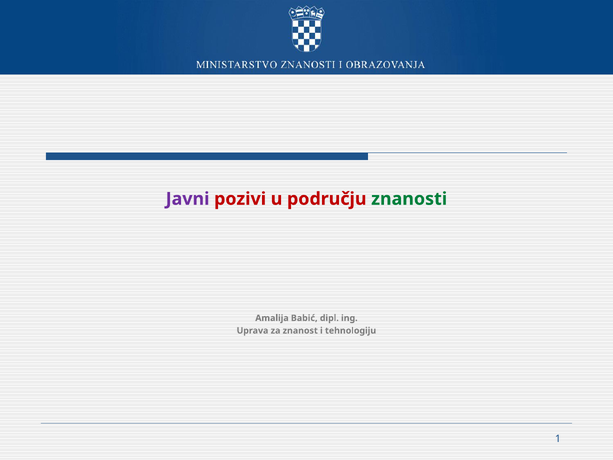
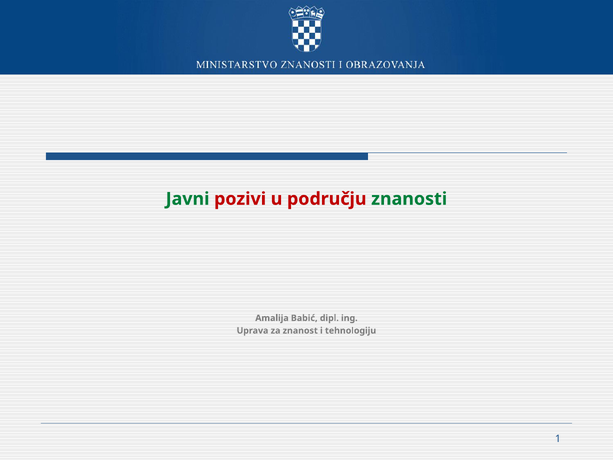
Javni colour: purple -> green
